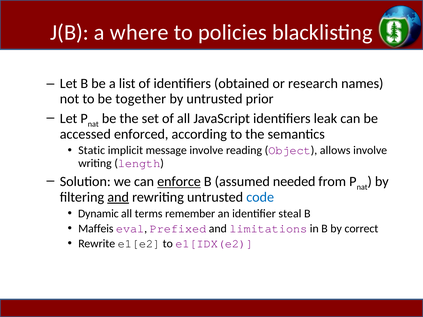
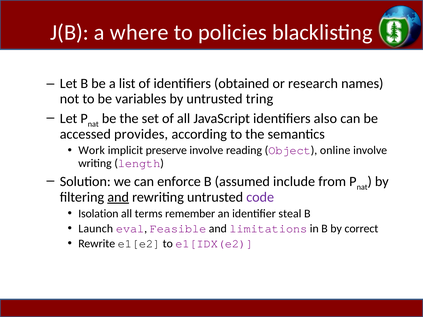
together: together -> variables
prior: prior -> tring
leak: leak -> also
enforced: enforced -> provides
Static: Static -> Work
message: message -> preserve
allows: allows -> online
enforce underline: present -> none
needed: needed -> include
code colour: blue -> purple
Dynamic: Dynamic -> Isolation
Maffeis: Maffeis -> Launch
Prefixed: Prefixed -> Feasible
